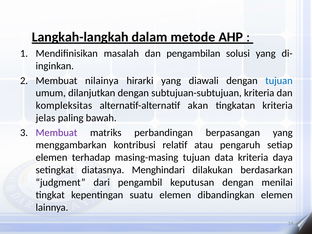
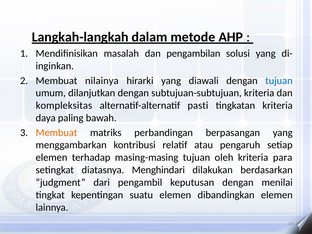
akan: akan -> pasti
jelas: jelas -> daya
Membuat at (57, 133) colour: purple -> orange
data: data -> oleh
daya: daya -> para
